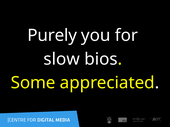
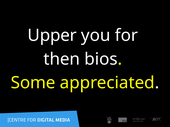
Purely: Purely -> Upper
slow: slow -> then
